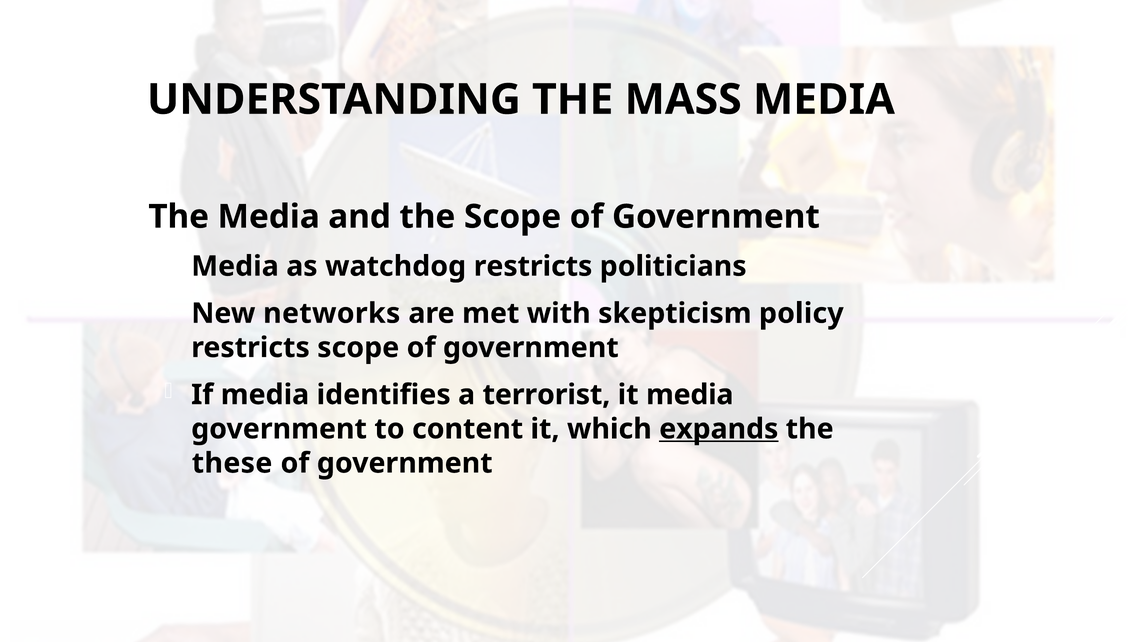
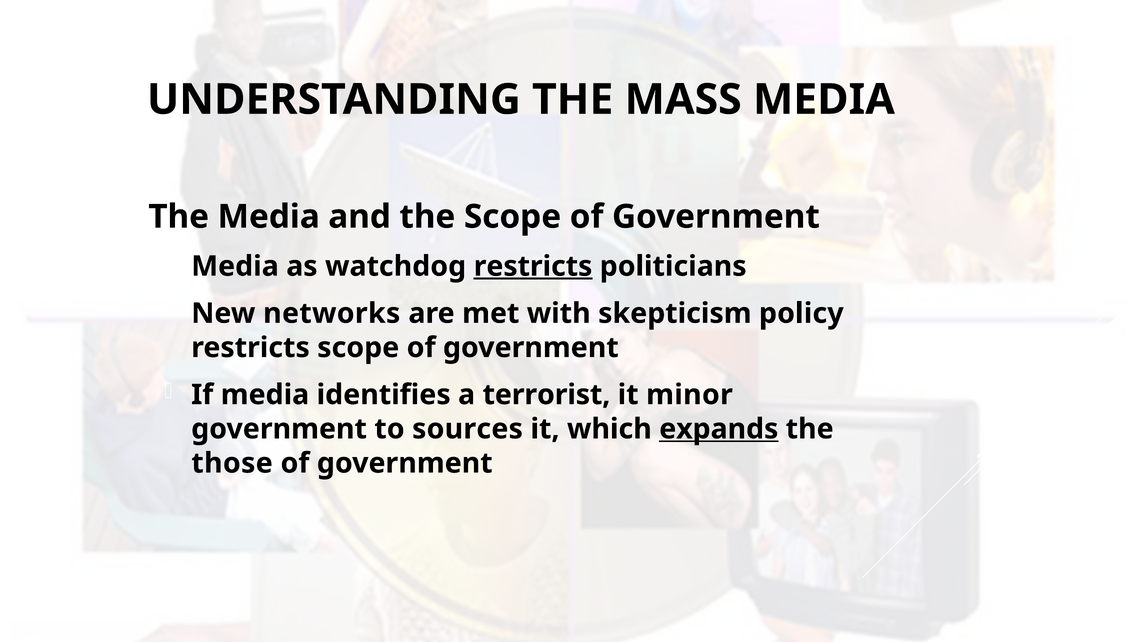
restricts at (533, 266) underline: none -> present
it media: media -> minor
content: content -> sources
these: these -> those
